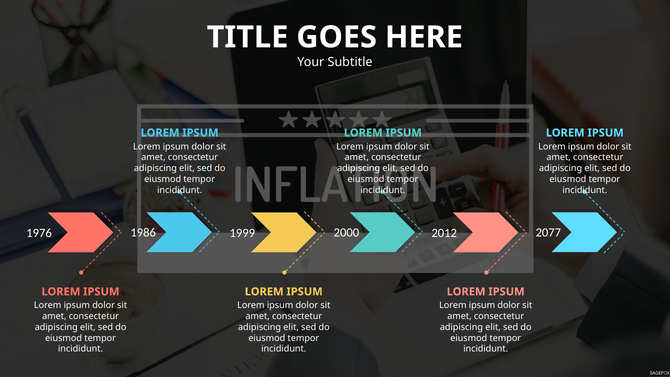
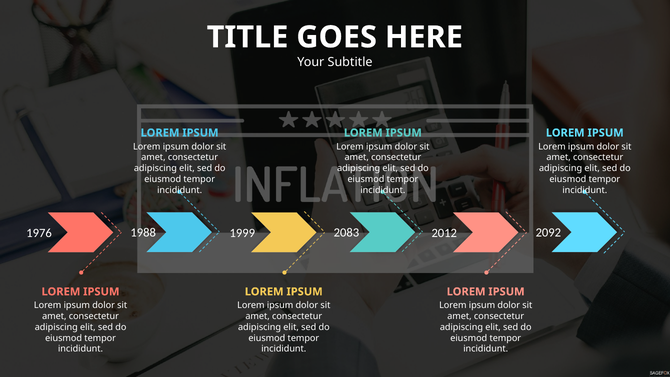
1986: 1986 -> 1988
2000: 2000 -> 2083
2077: 2077 -> 2092
